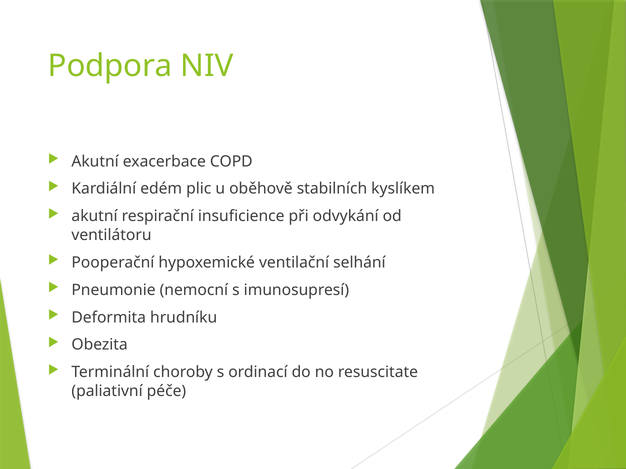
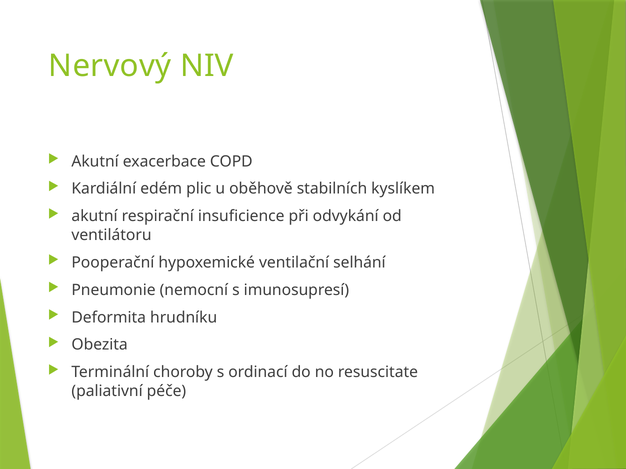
Podpora: Podpora -> Nervový
